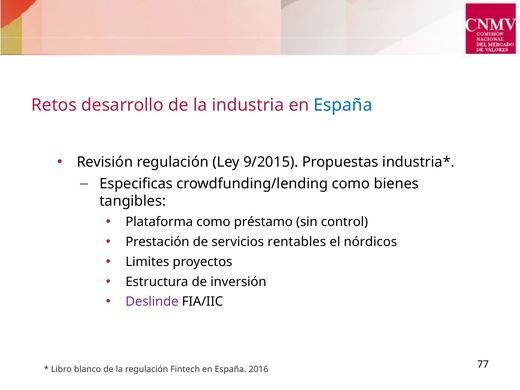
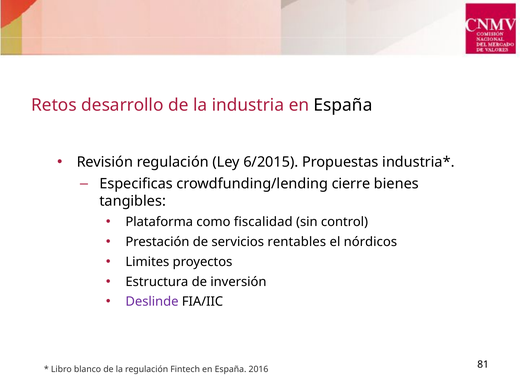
España at (343, 105) colour: blue -> black
9/2015: 9/2015 -> 6/2015
crowdfunding/lending como: como -> cierre
préstamo: préstamo -> fiscalidad
77: 77 -> 81
